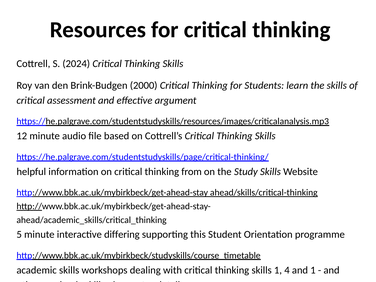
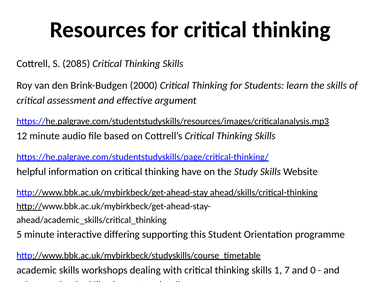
2024: 2024 -> 2085
from: from -> have
4: 4 -> 7
and 1: 1 -> 0
